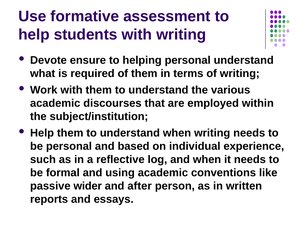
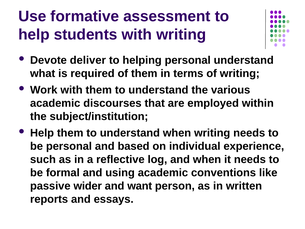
ensure: ensure -> deliver
after: after -> want
